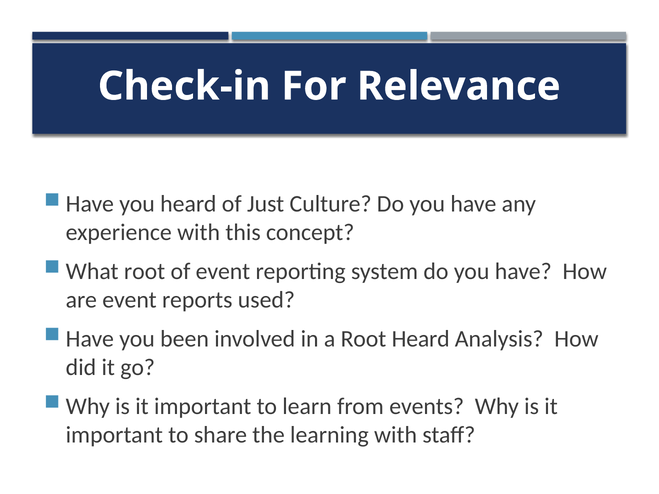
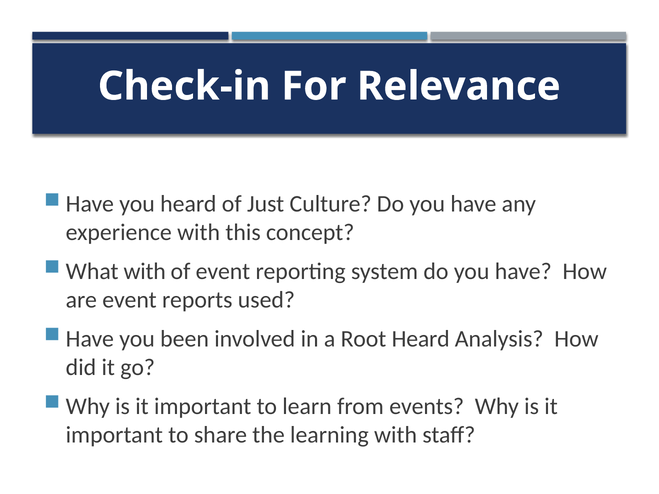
What root: root -> with
